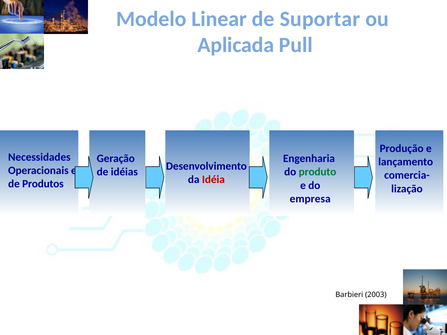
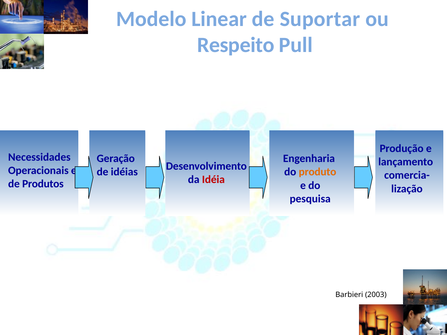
Aplicada: Aplicada -> Respeito
produto colour: green -> orange
empresa: empresa -> pesquisa
